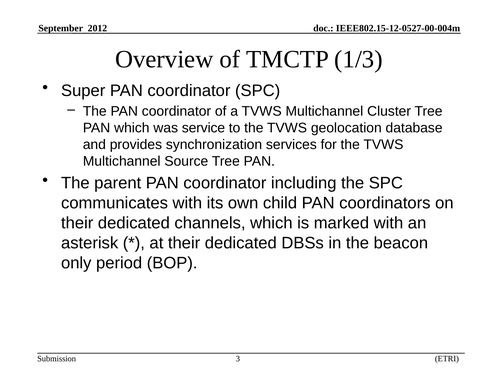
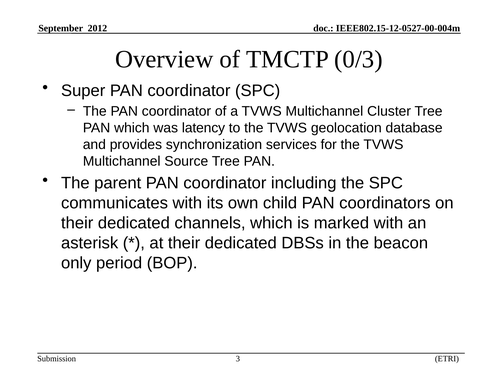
1/3: 1/3 -> 0/3
service: service -> latency
